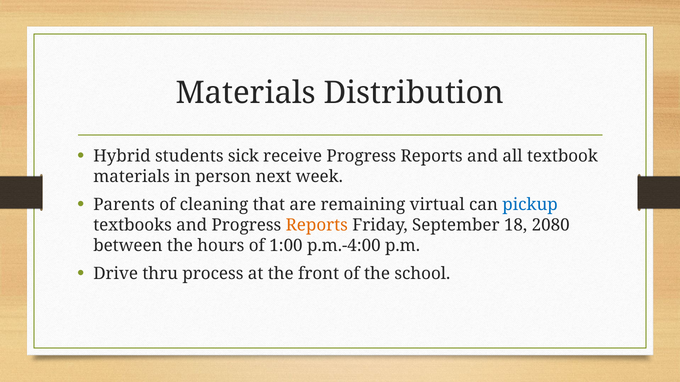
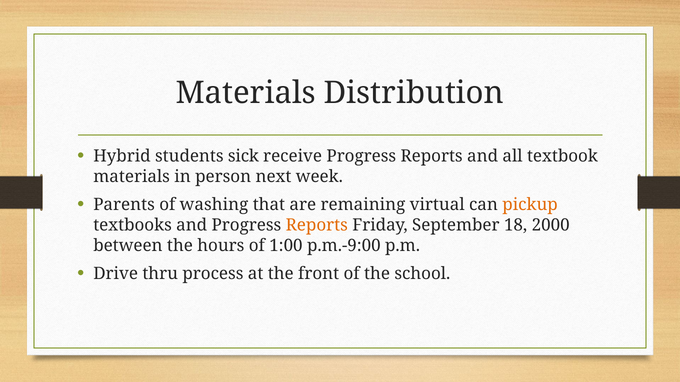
cleaning: cleaning -> washing
pickup colour: blue -> orange
2080: 2080 -> 2000
p.m.-4:00: p.m.-4:00 -> p.m.-9:00
